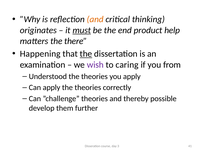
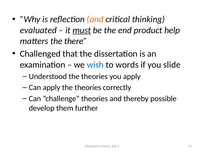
originates: originates -> evaluated
Happening: Happening -> Challenged
the at (86, 54) underline: present -> none
wish colour: purple -> blue
caring: caring -> words
from: from -> slide
